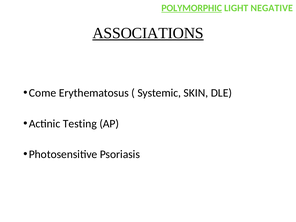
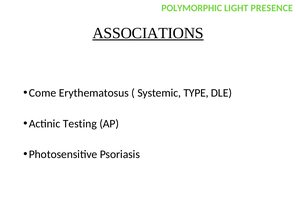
POLYMORPHIC underline: present -> none
NEGATIVE: NEGATIVE -> PRESENCE
SKIN: SKIN -> TYPE
